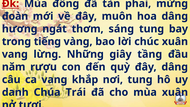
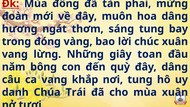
tiếng: tiếng -> đóng
tầng: tầng -> toan
rượu: rượu -> bông
